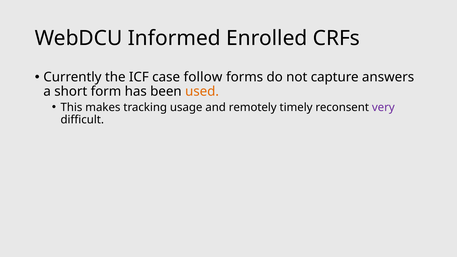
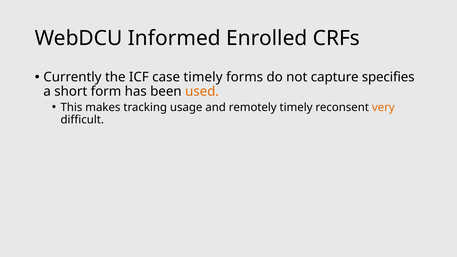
case follow: follow -> timely
answers: answers -> specifies
very colour: purple -> orange
